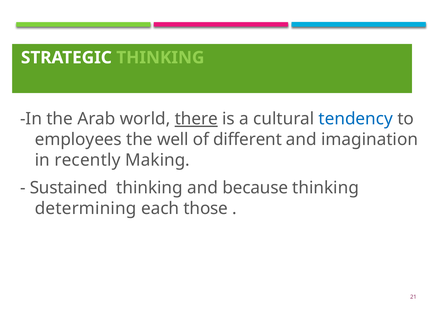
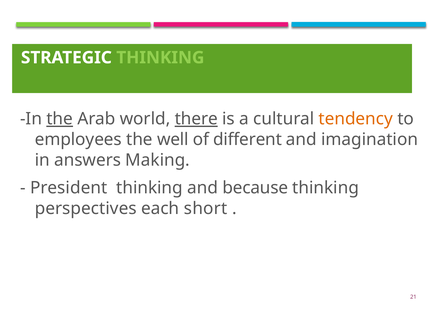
the at (60, 119) underline: none -> present
tendency colour: blue -> orange
recently: recently -> answers
Sustained: Sustained -> President
determining: determining -> perspectives
those: those -> short
